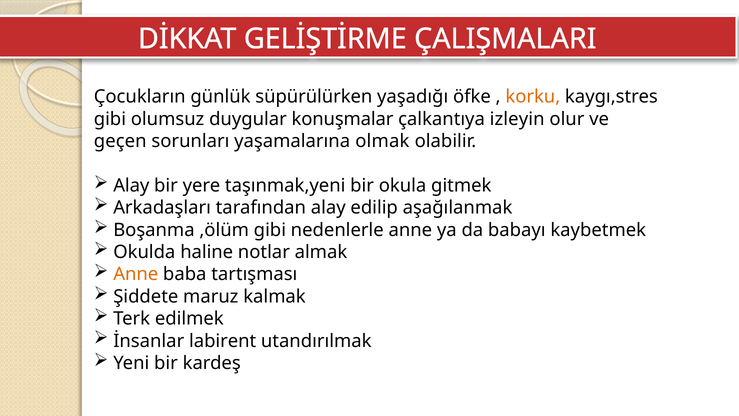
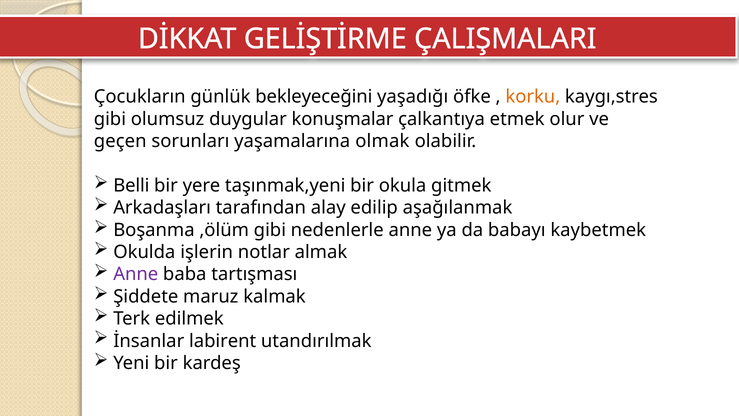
süpürülürken: süpürülürken -> bekleyeceğini
izleyin: izleyin -> etmek
Alay at (131, 185): Alay -> Belli
haline: haline -> işlerin
Anne at (136, 274) colour: orange -> purple
